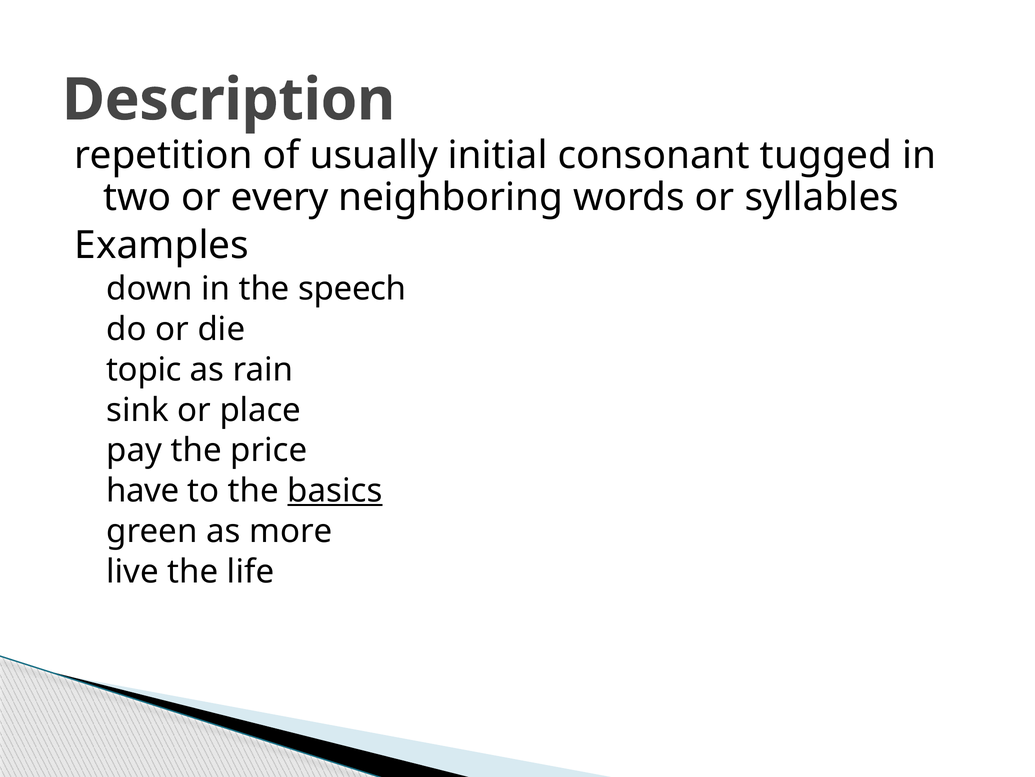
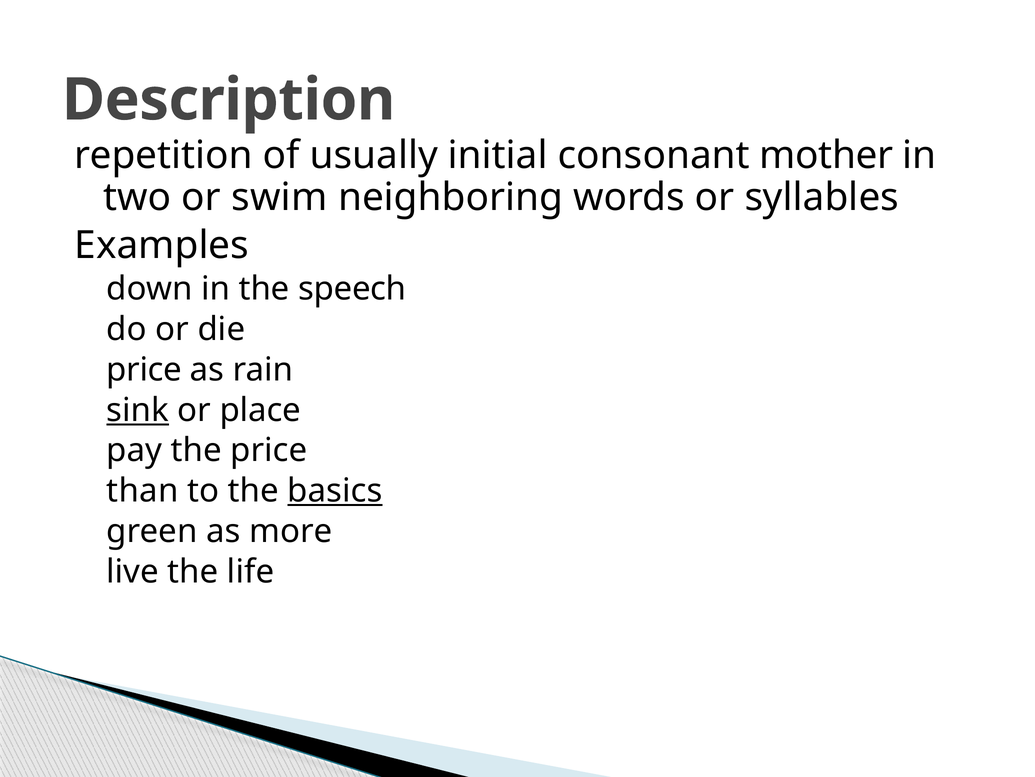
tugged: tugged -> mother
every: every -> swim
topic at (144, 369): topic -> price
sink underline: none -> present
have: have -> than
